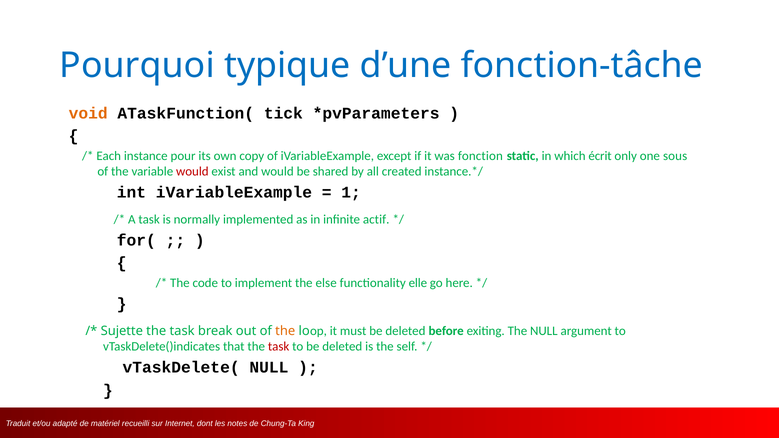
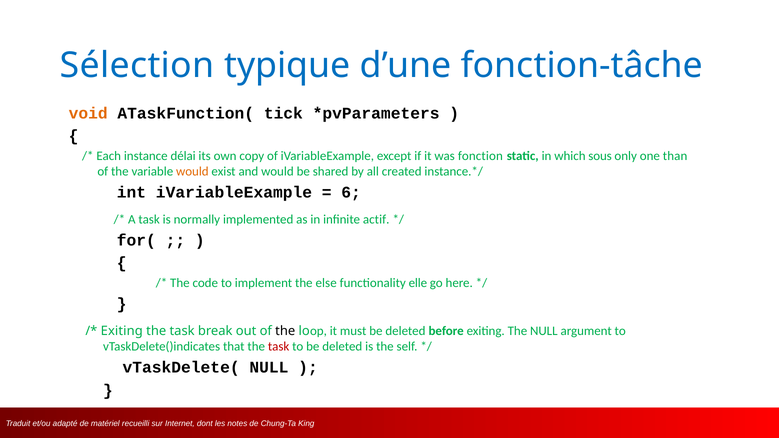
Pourquoi: Pourquoi -> Sélection
pour: pour -> délai
écrit: écrit -> sous
sous: sous -> than
would at (192, 171) colour: red -> orange
1: 1 -> 6
Sujette at (122, 331): Sujette -> Exiting
the at (285, 331) colour: orange -> black
